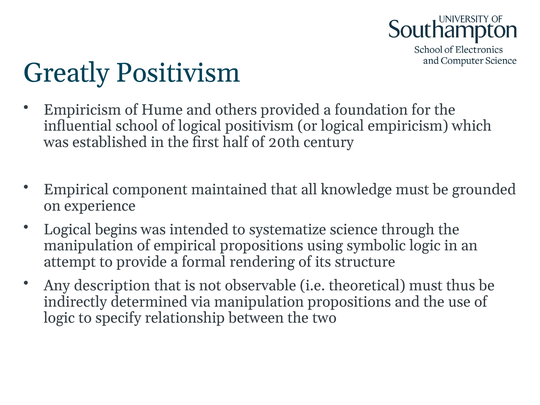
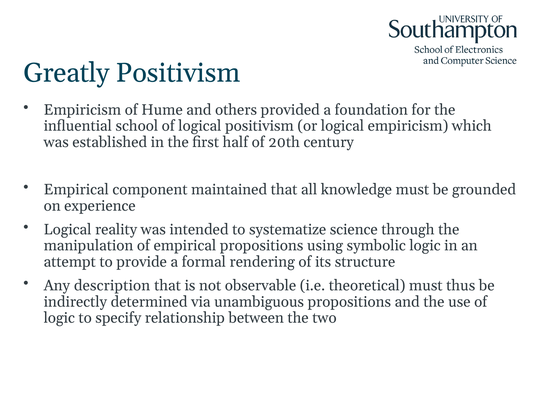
begins: begins -> reality
via manipulation: manipulation -> unambiguous
